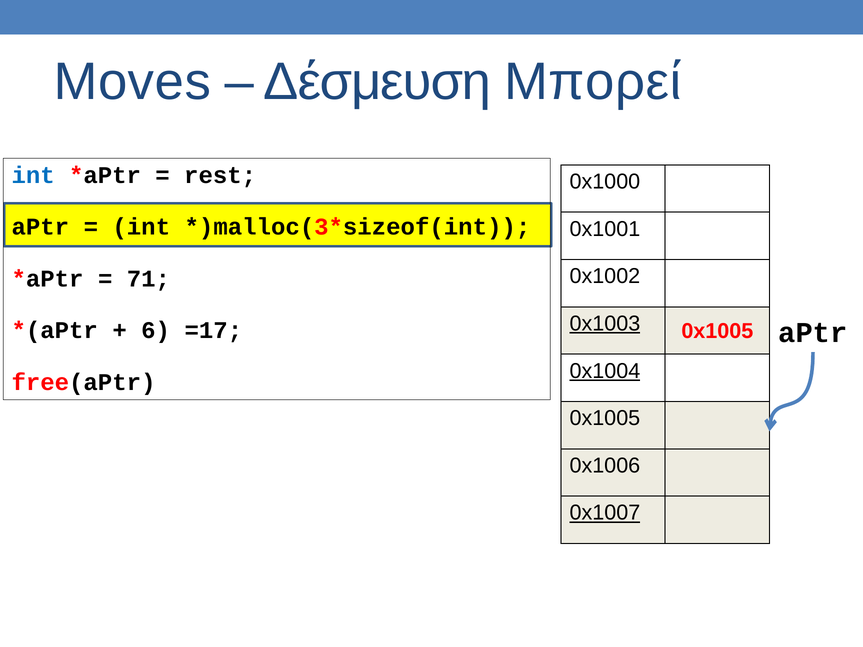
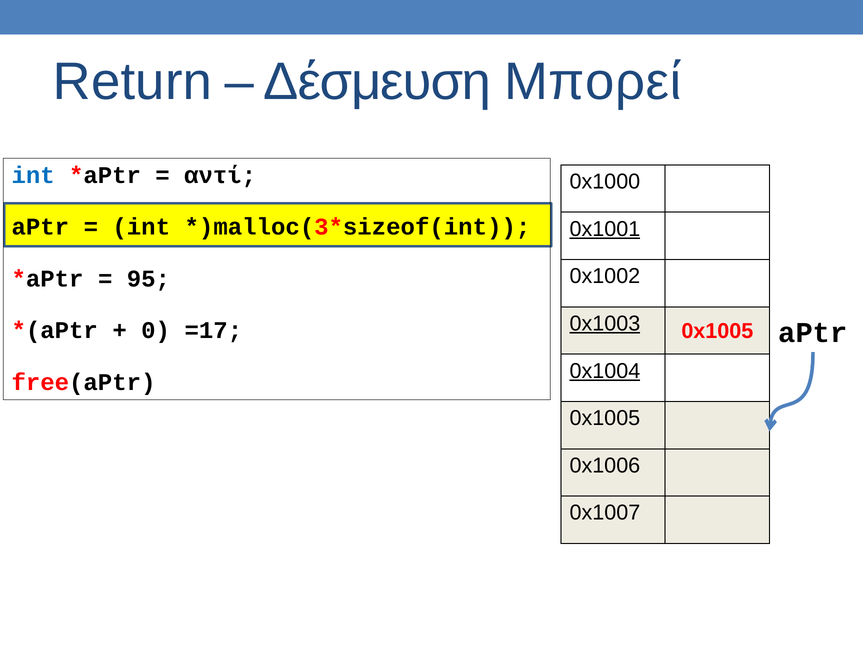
Moves: Moves -> Return
rest: rest -> αντί
0x1001 underline: none -> present
71: 71 -> 95
6: 6 -> 0
0x1007 underline: present -> none
